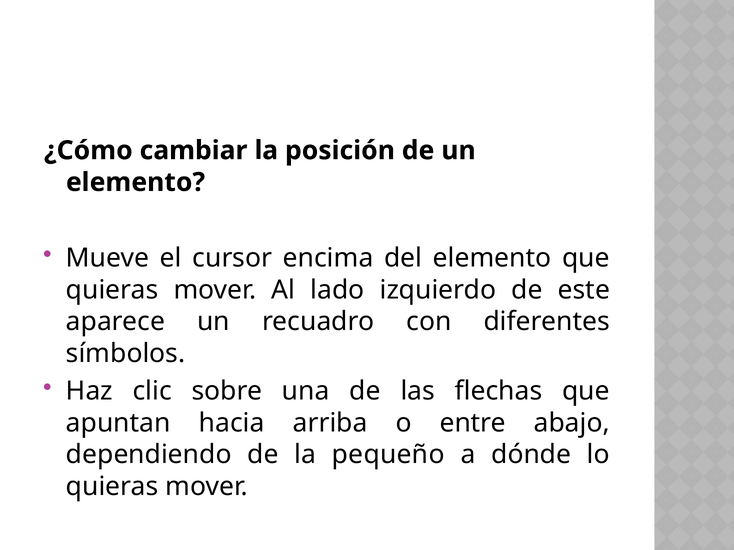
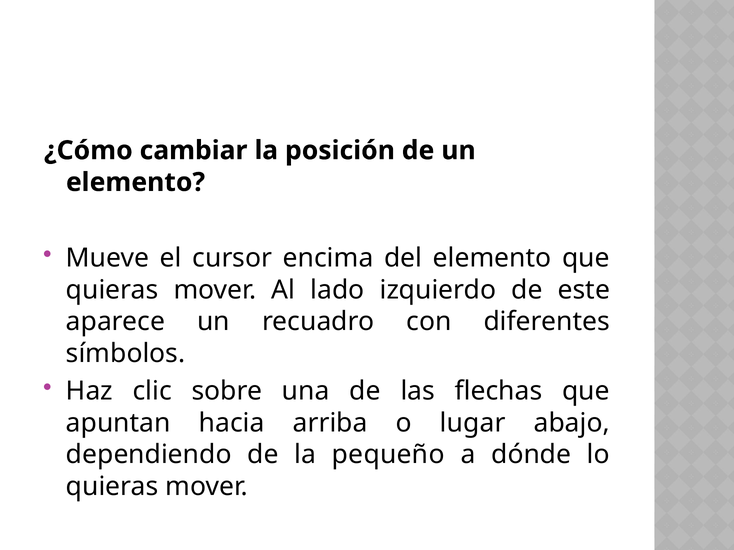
entre: entre -> lugar
